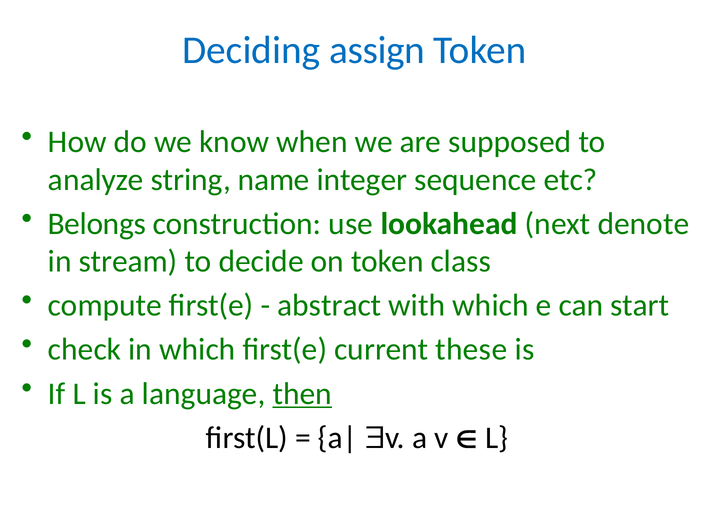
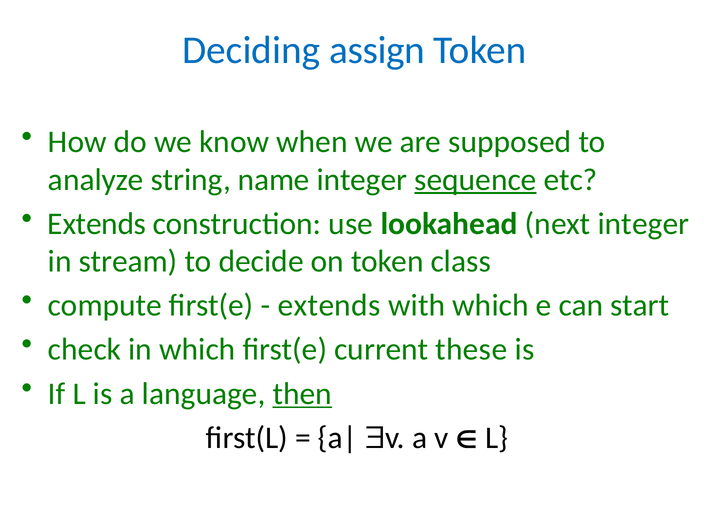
sequence underline: none -> present
Belongs at (97, 224): Belongs -> Extends
next denote: denote -> integer
abstract at (329, 306): abstract -> extends
